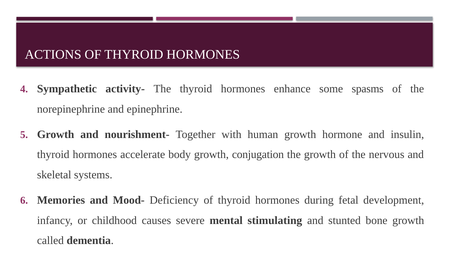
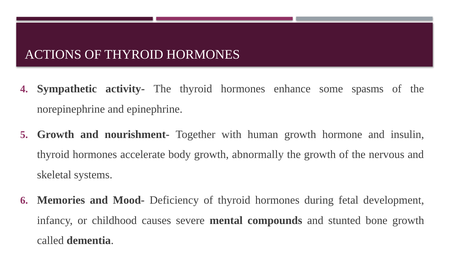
conjugation: conjugation -> abnormally
stimulating: stimulating -> compounds
